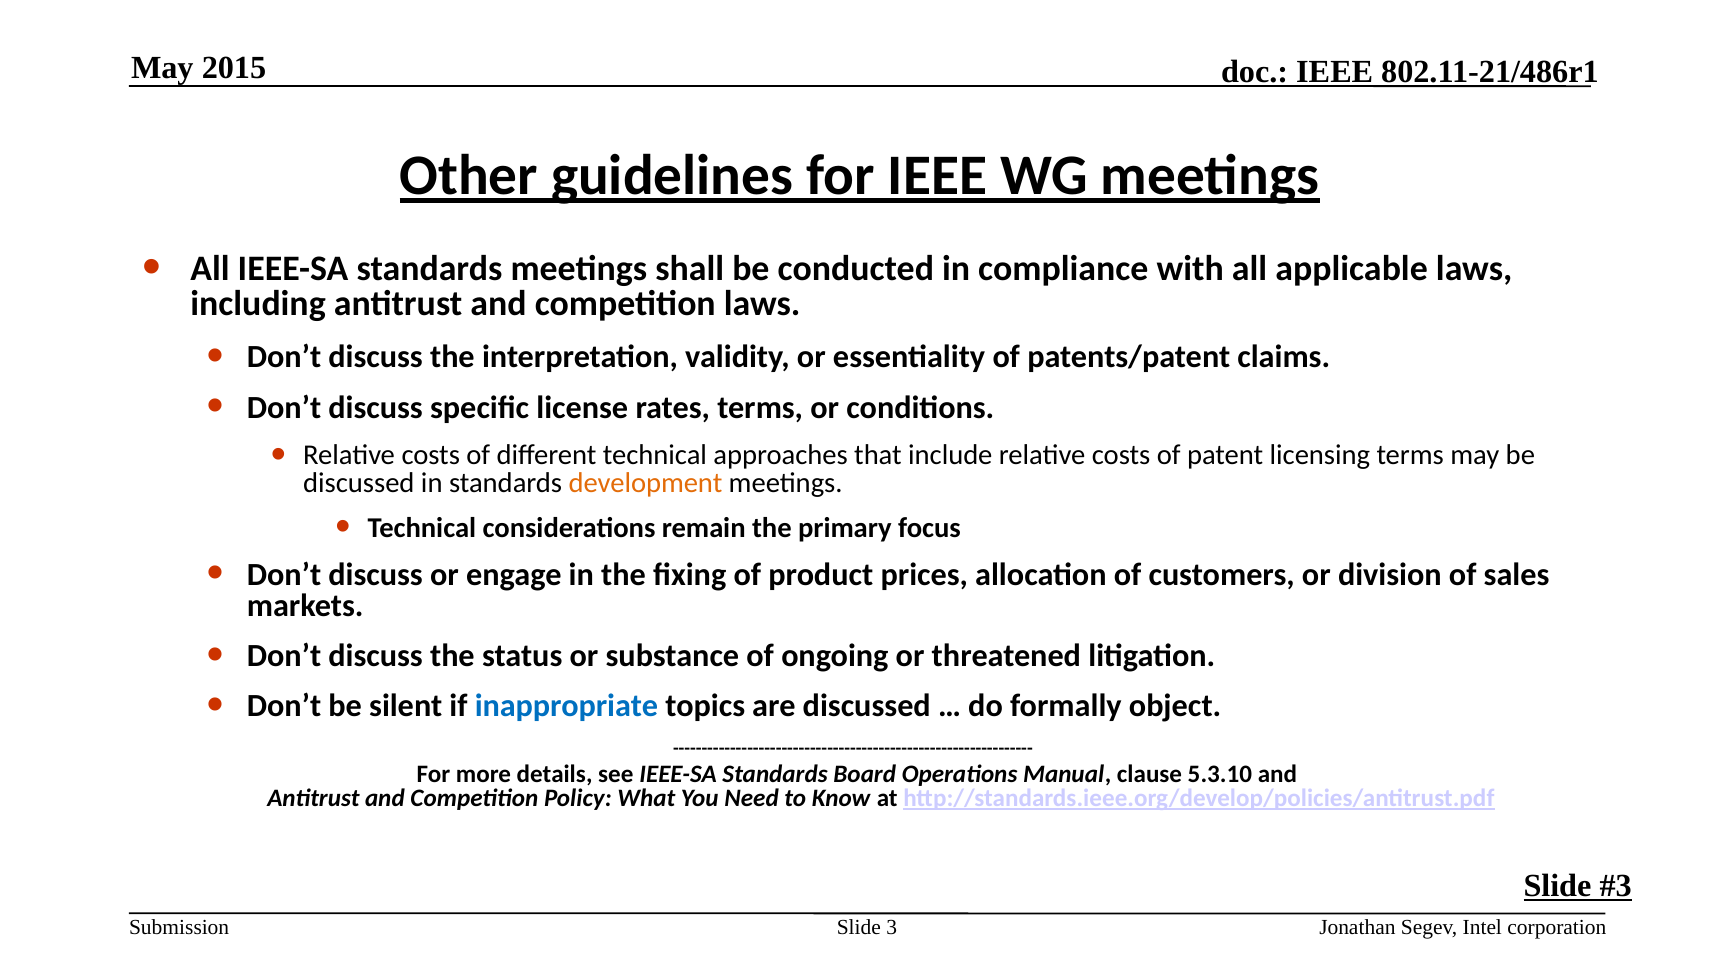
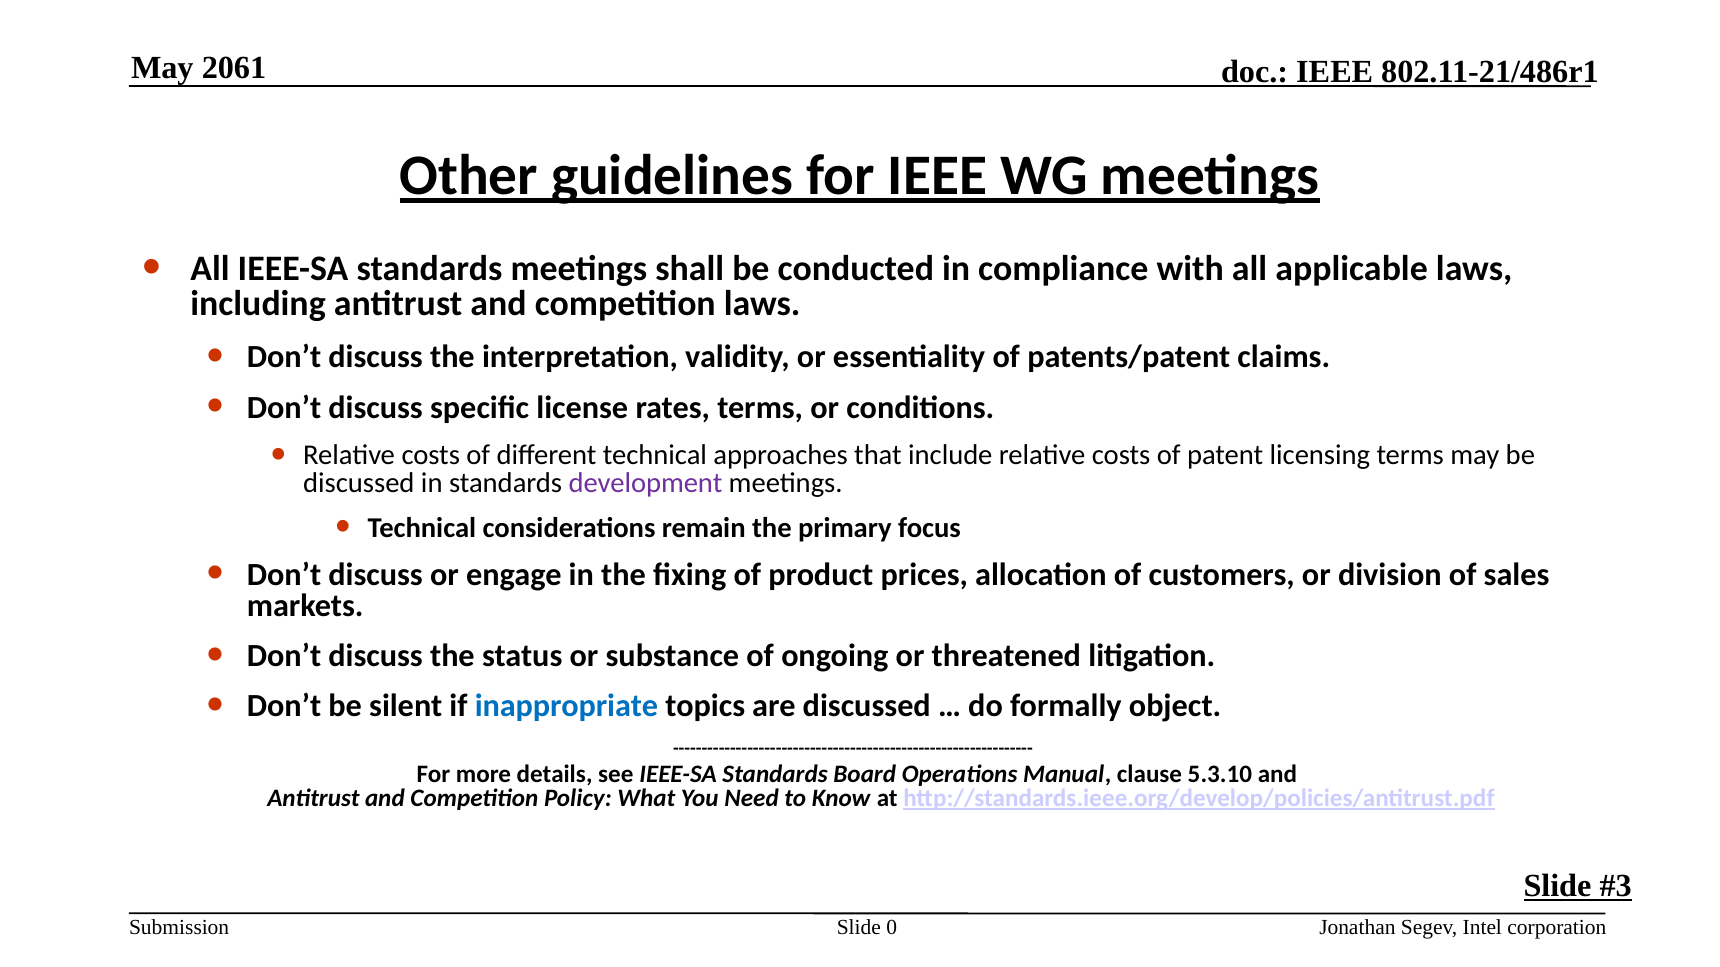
2015: 2015 -> 2061
development colour: orange -> purple
3: 3 -> 0
